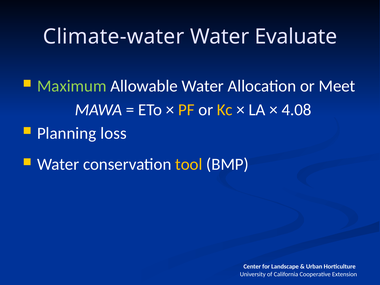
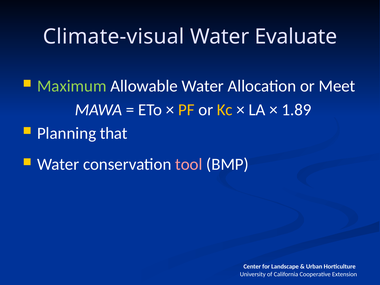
Climate-water: Climate-water -> Climate-visual
4.08: 4.08 -> 1.89
loss: loss -> that
tool colour: yellow -> pink
